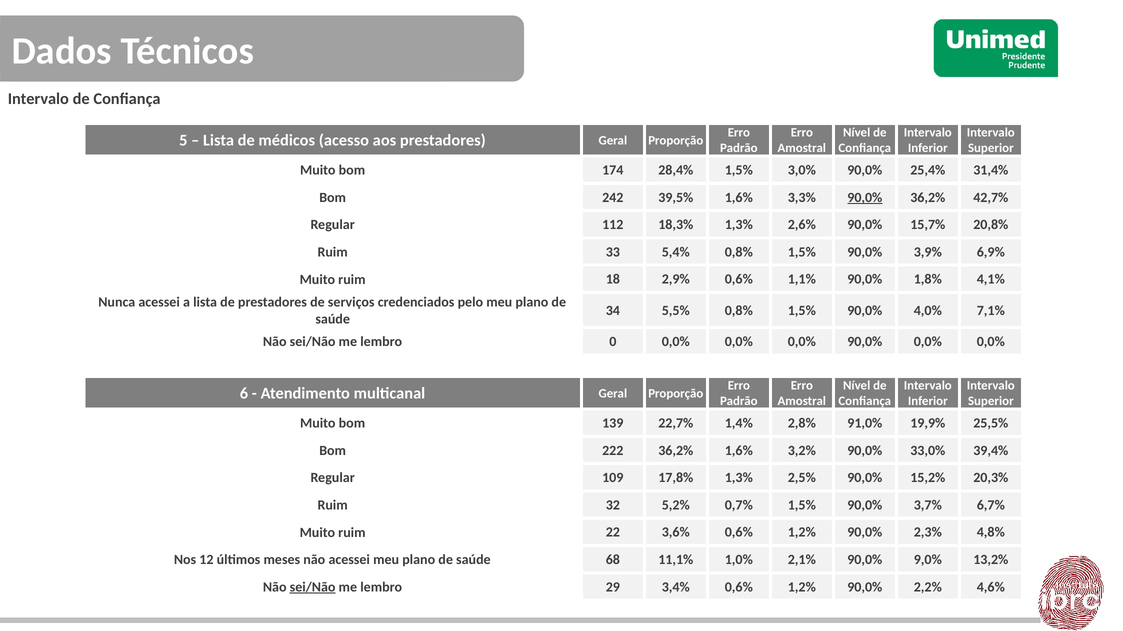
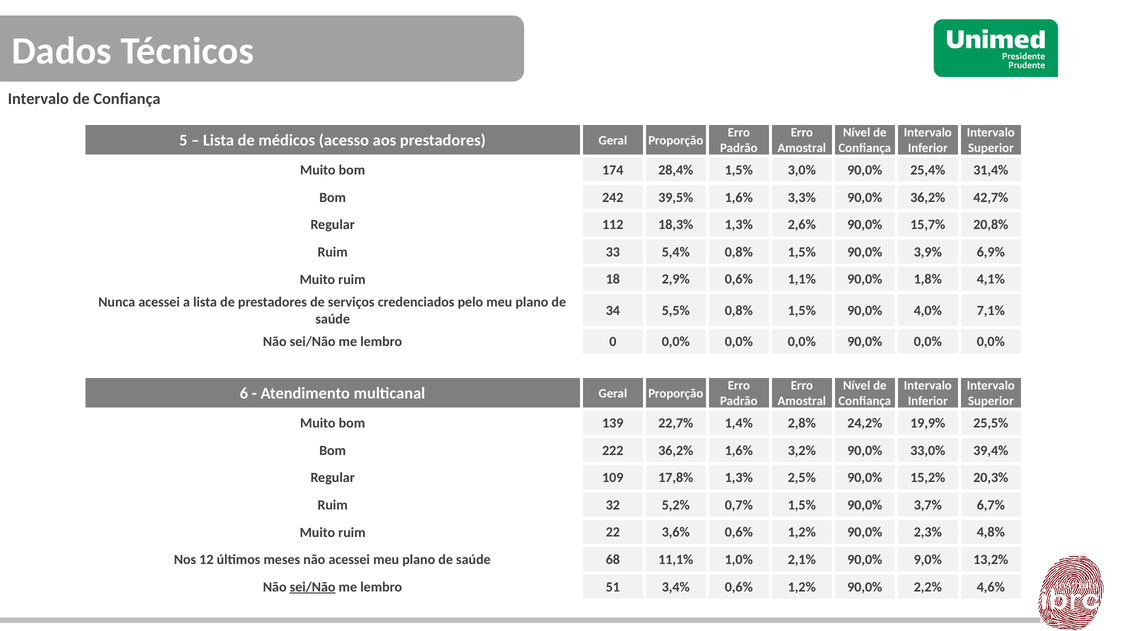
90,0% at (865, 198) underline: present -> none
91,0%: 91,0% -> 24,2%
29: 29 -> 51
